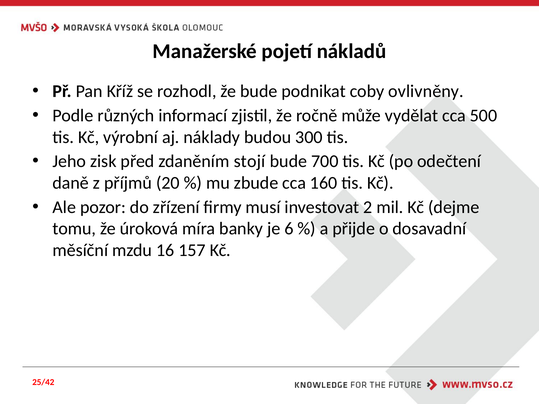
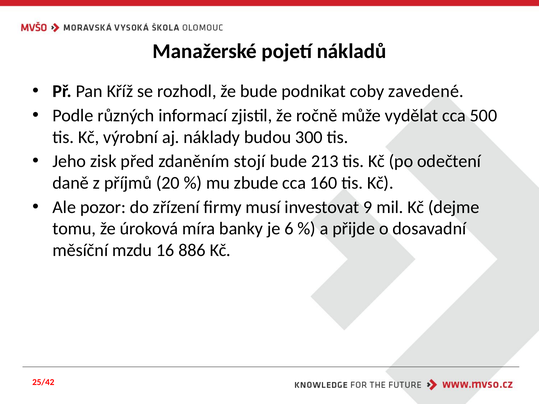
ovlivněny: ovlivněny -> zavedené
700: 700 -> 213
2: 2 -> 9
157: 157 -> 886
